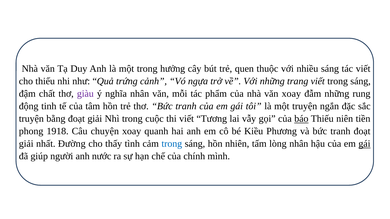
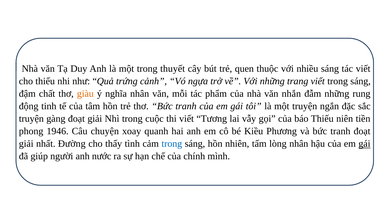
hưởng: hưởng -> thuyết
giàu colour: purple -> orange
văn xoay: xoay -> nhắn
bằng: bằng -> gàng
báo underline: present -> none
1918: 1918 -> 1946
